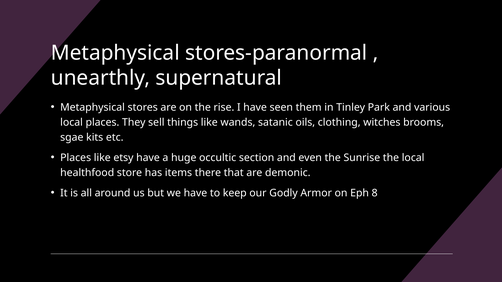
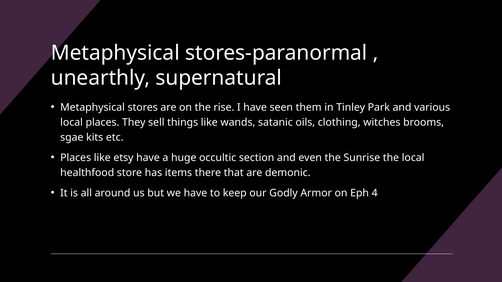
8: 8 -> 4
